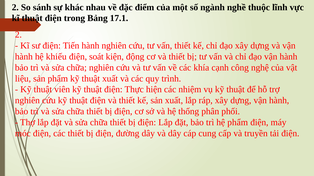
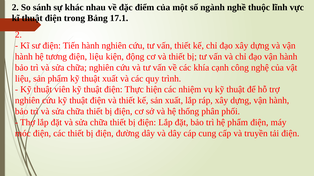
khiếu: khiếu -> tương
điện soát: soát -> liệu
